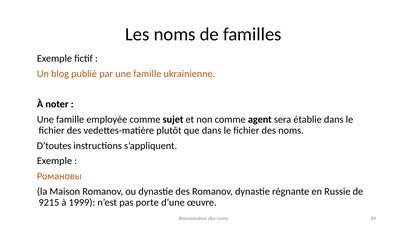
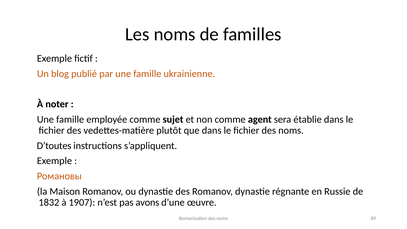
9215: 9215 -> 1832
1999: 1999 -> 1907
porte: porte -> avons
